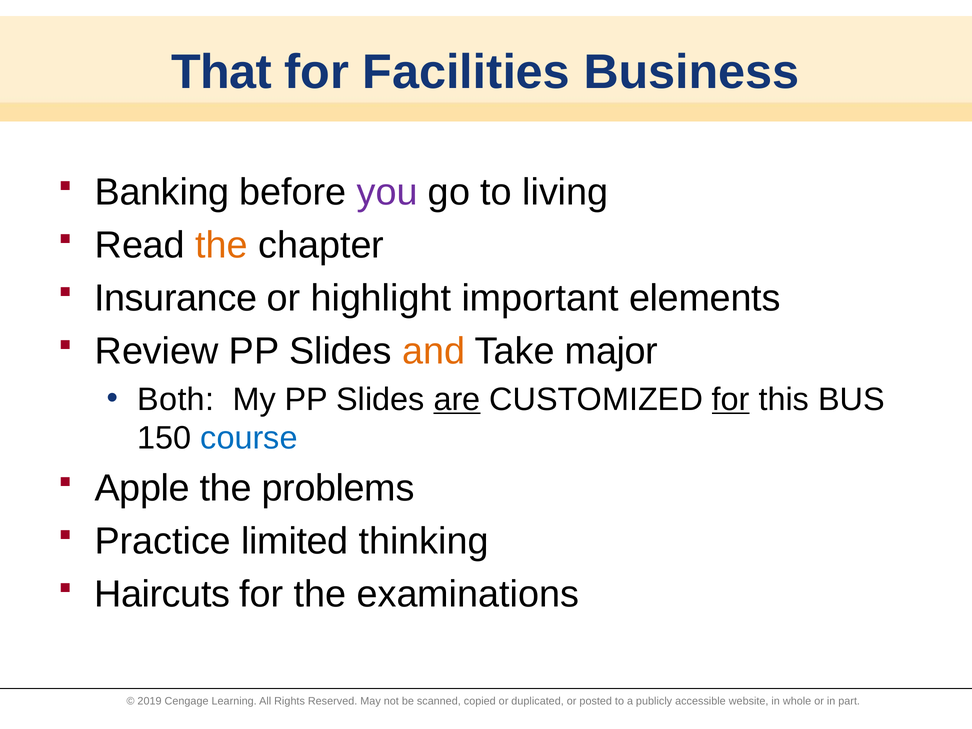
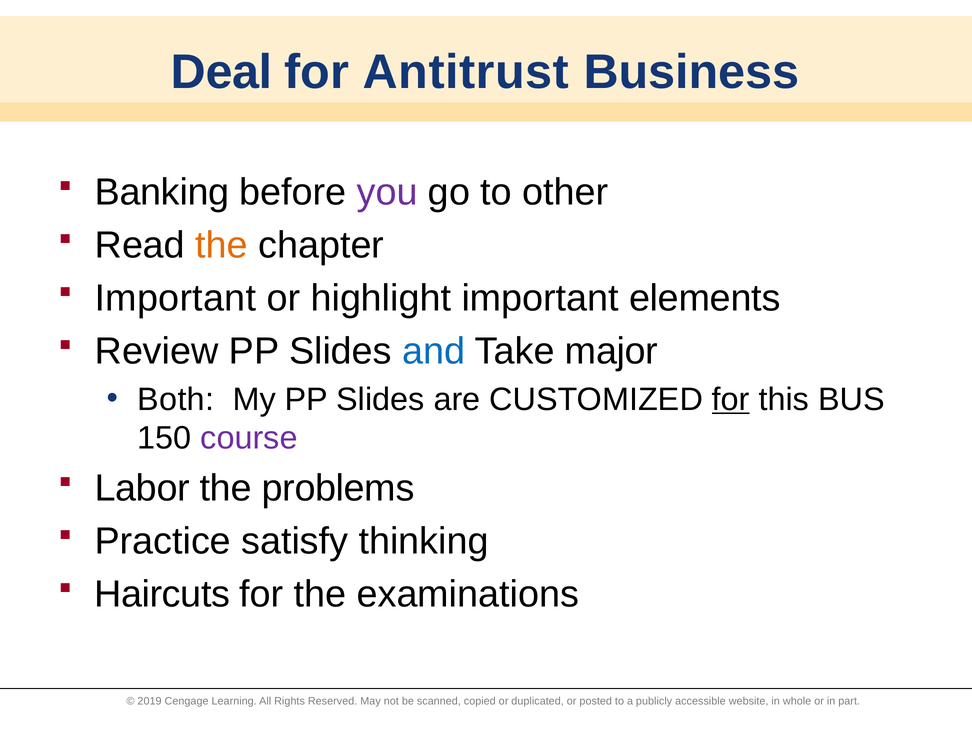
That: That -> Deal
Facilities: Facilities -> Antitrust
living: living -> other
Insurance at (176, 298): Insurance -> Important
and colour: orange -> blue
are underline: present -> none
course colour: blue -> purple
Apple: Apple -> Labor
limited: limited -> satisfy
